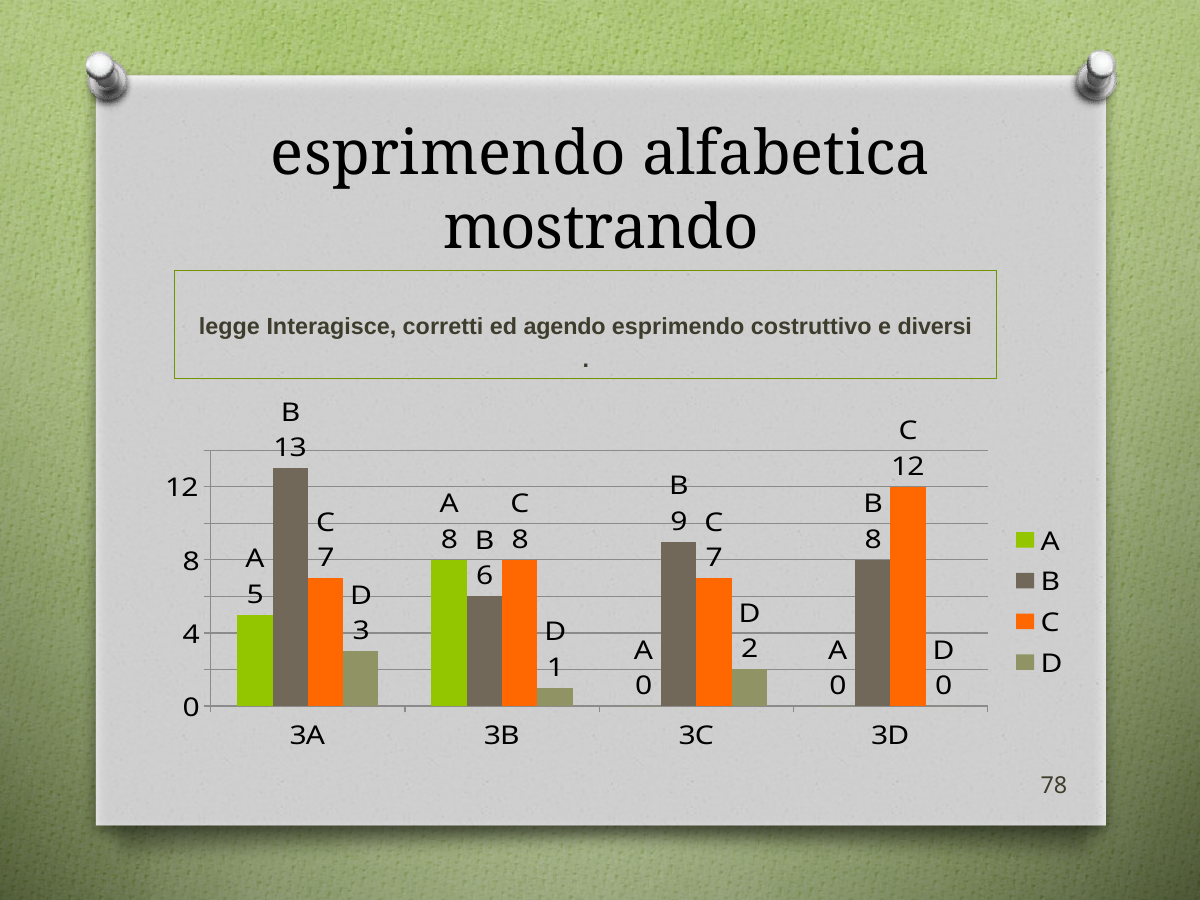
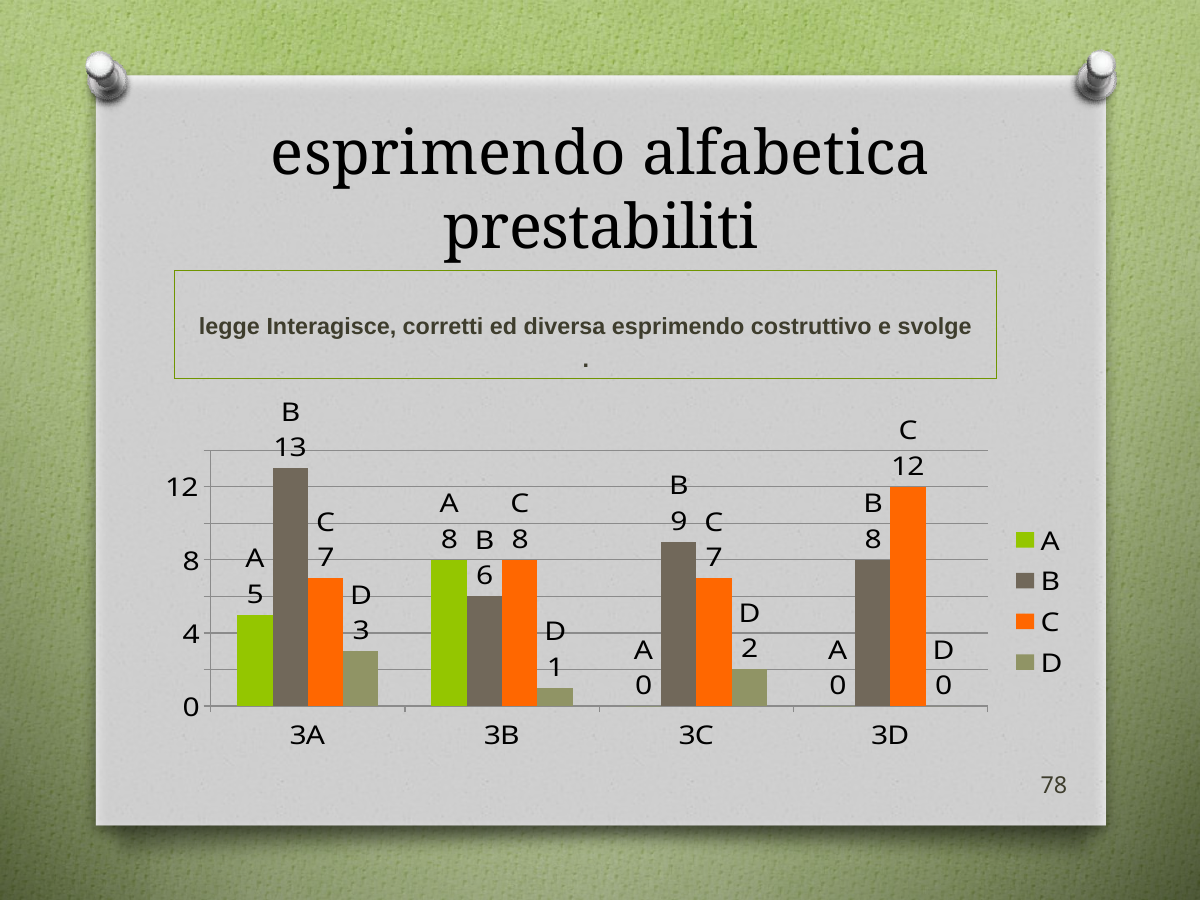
mostrando: mostrando -> prestabiliti
agendo: agendo -> diversa
diversi: diversi -> svolge
